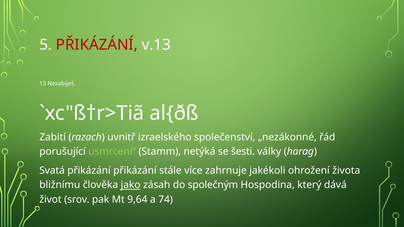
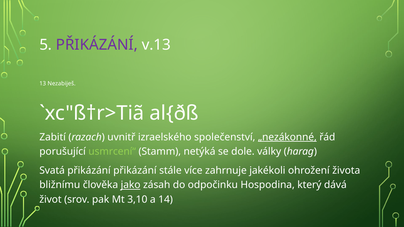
PŘIKÁZÁNÍ at (97, 45) colour: red -> purple
„nezákonné underline: none -> present
šesti: šesti -> dole
společným: společným -> odpočinku
9,64: 9,64 -> 3,10
74: 74 -> 14
